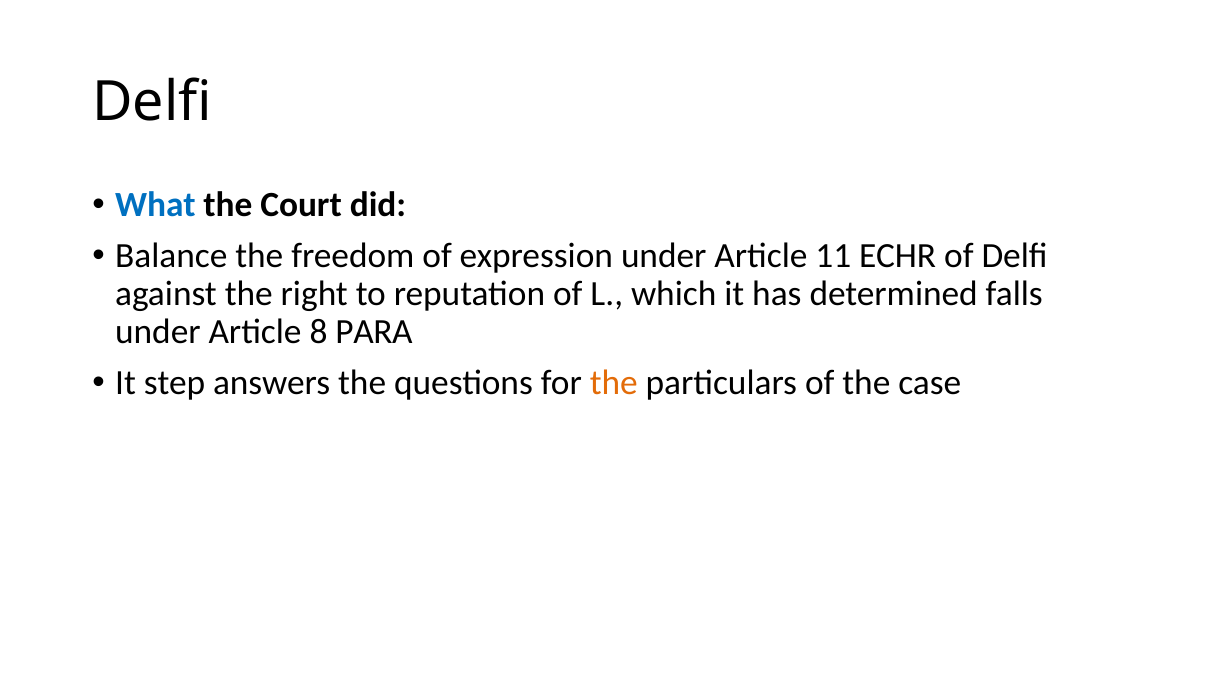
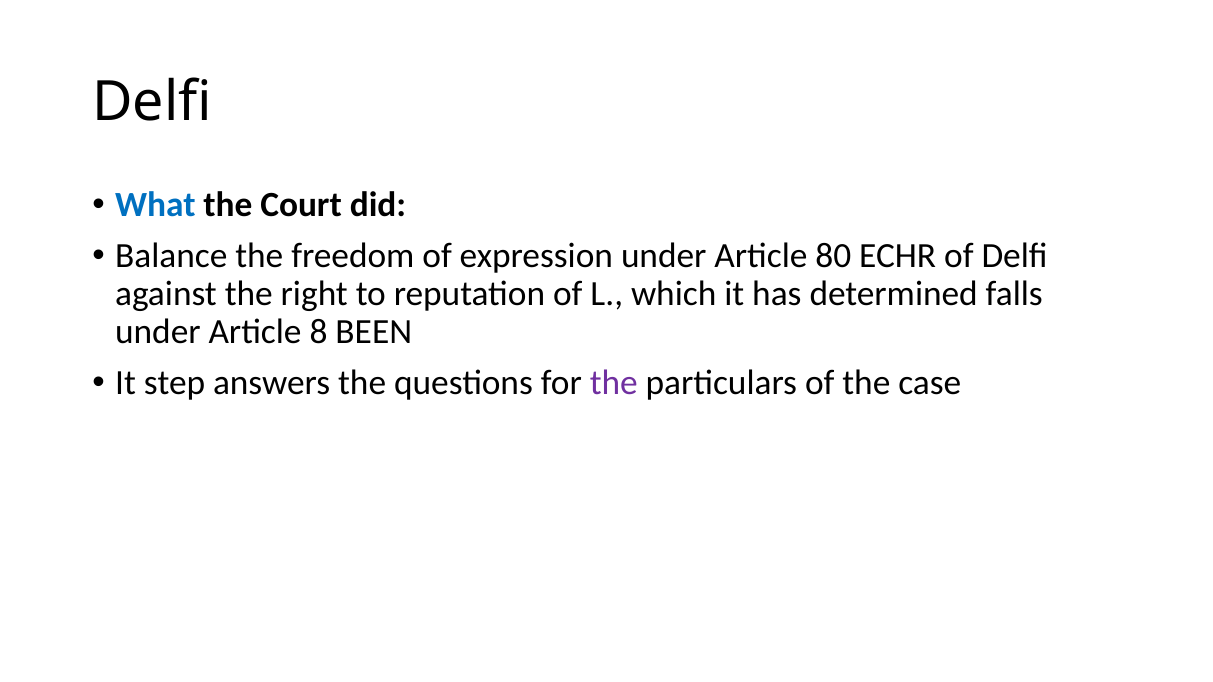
11: 11 -> 80
PARA: PARA -> BEEN
the at (614, 383) colour: orange -> purple
